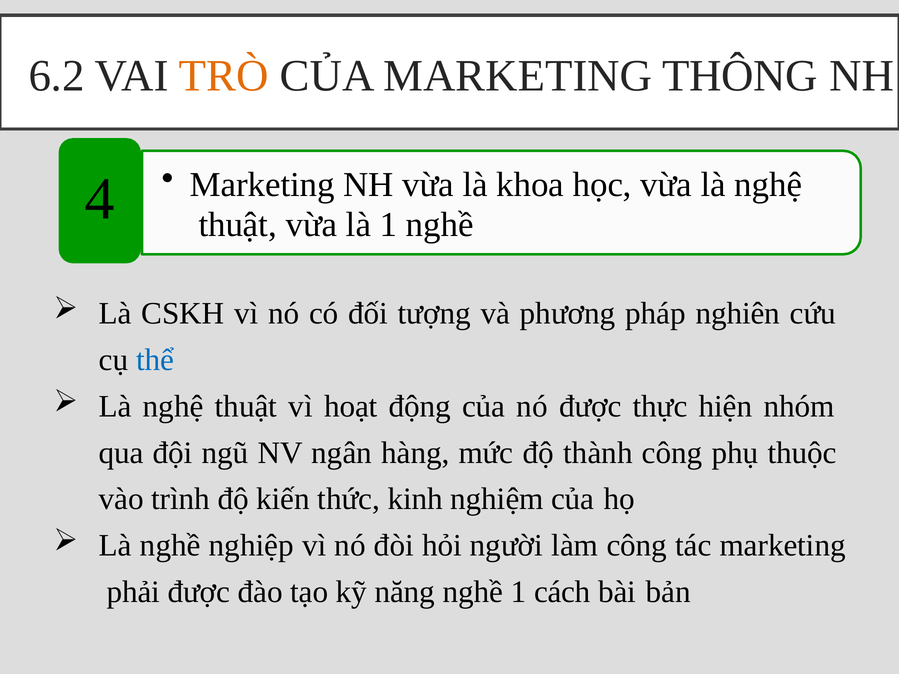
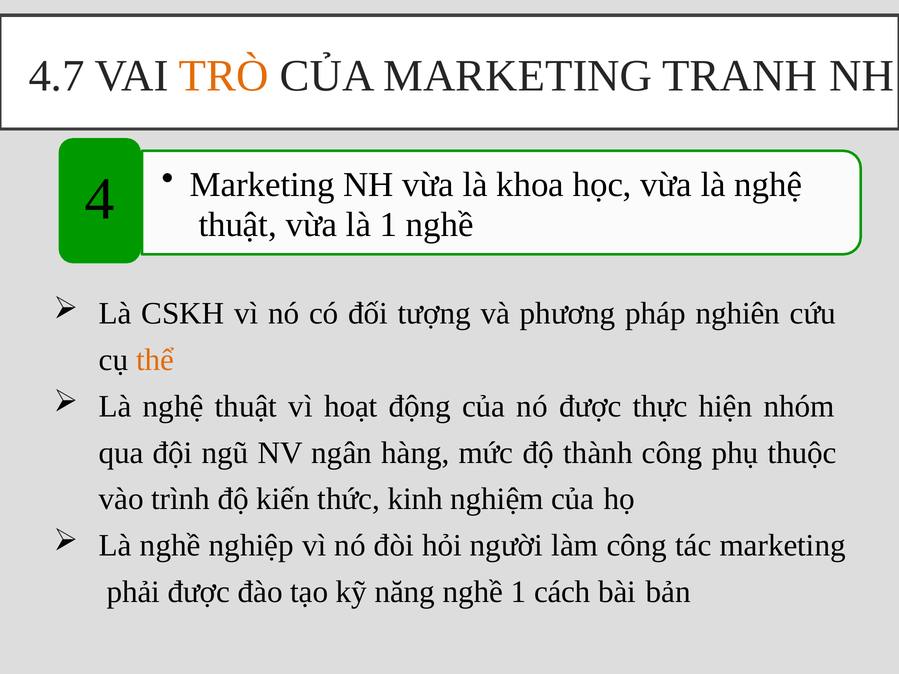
6.2: 6.2 -> 4.7
THÔNG: THÔNG -> TRANH
thể colour: blue -> orange
